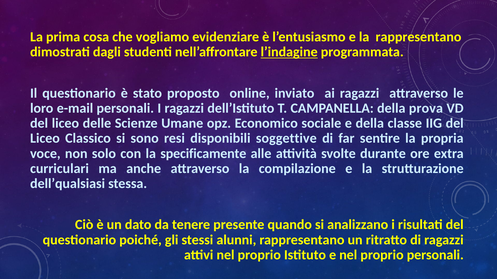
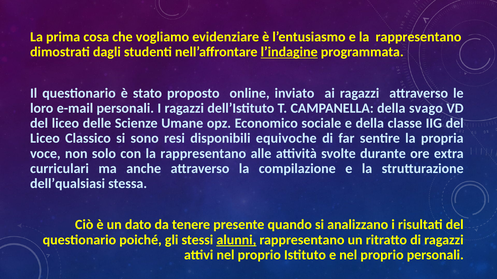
prova: prova -> svago
soggettive: soggettive -> equivoche
con la specificamente: specificamente -> rappresentano
alunni underline: none -> present
